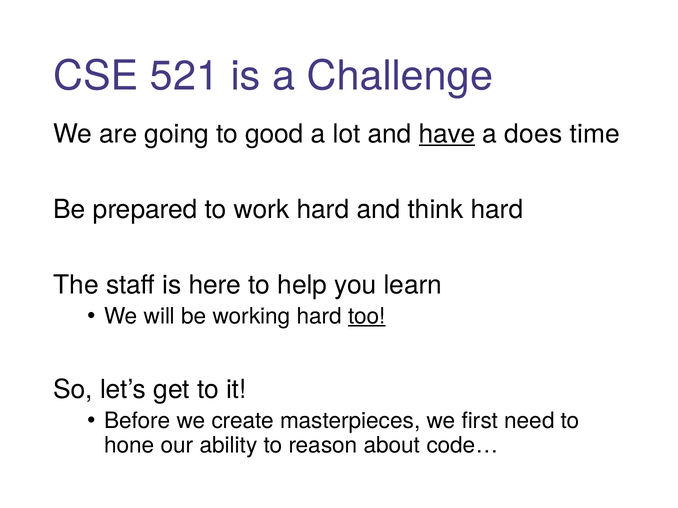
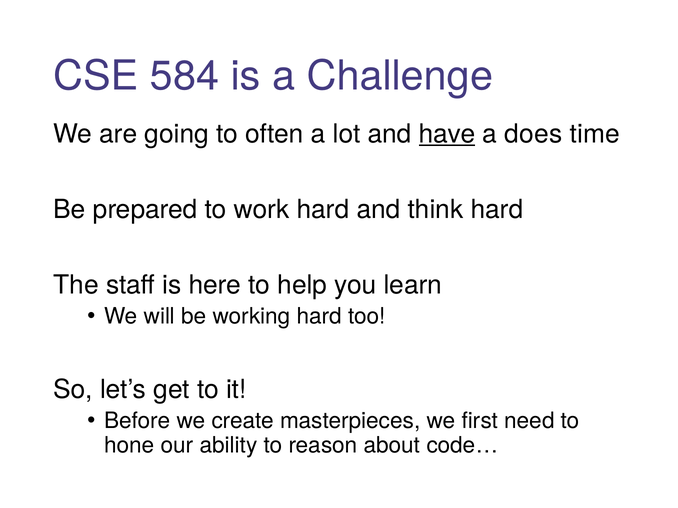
521: 521 -> 584
good: good -> often
too underline: present -> none
